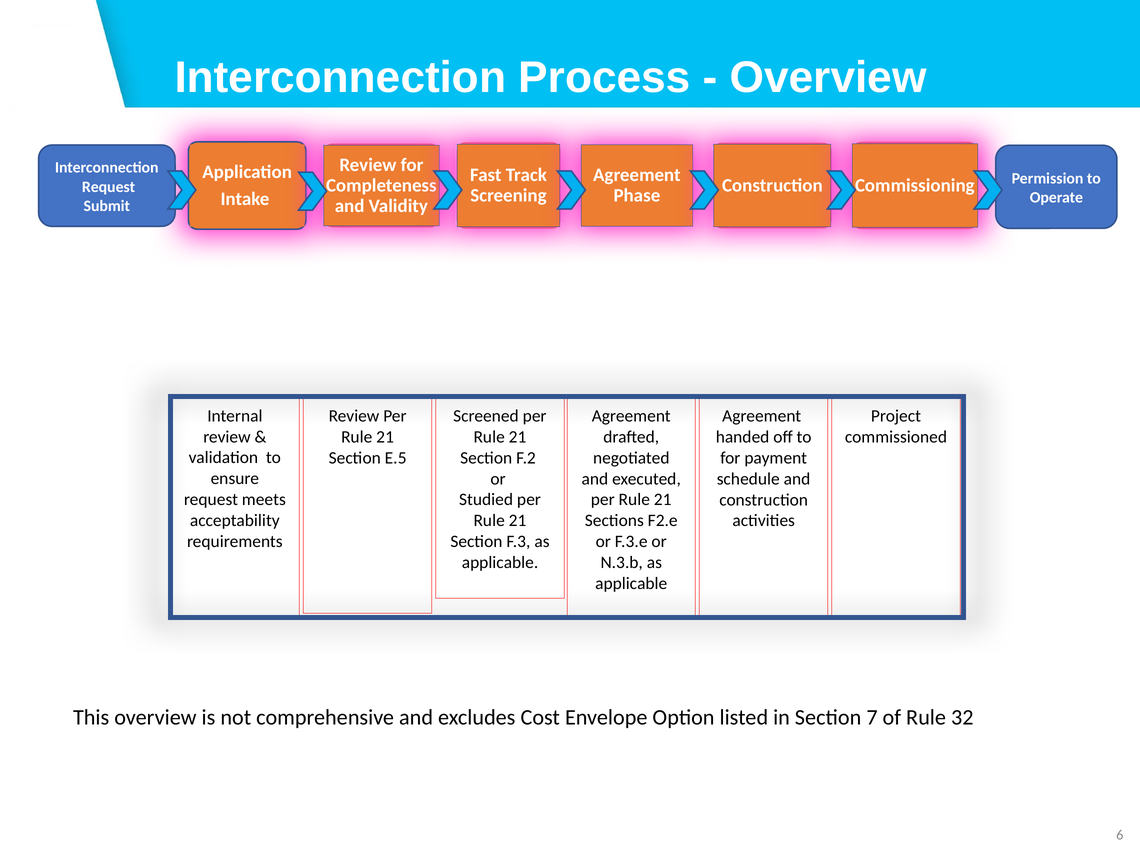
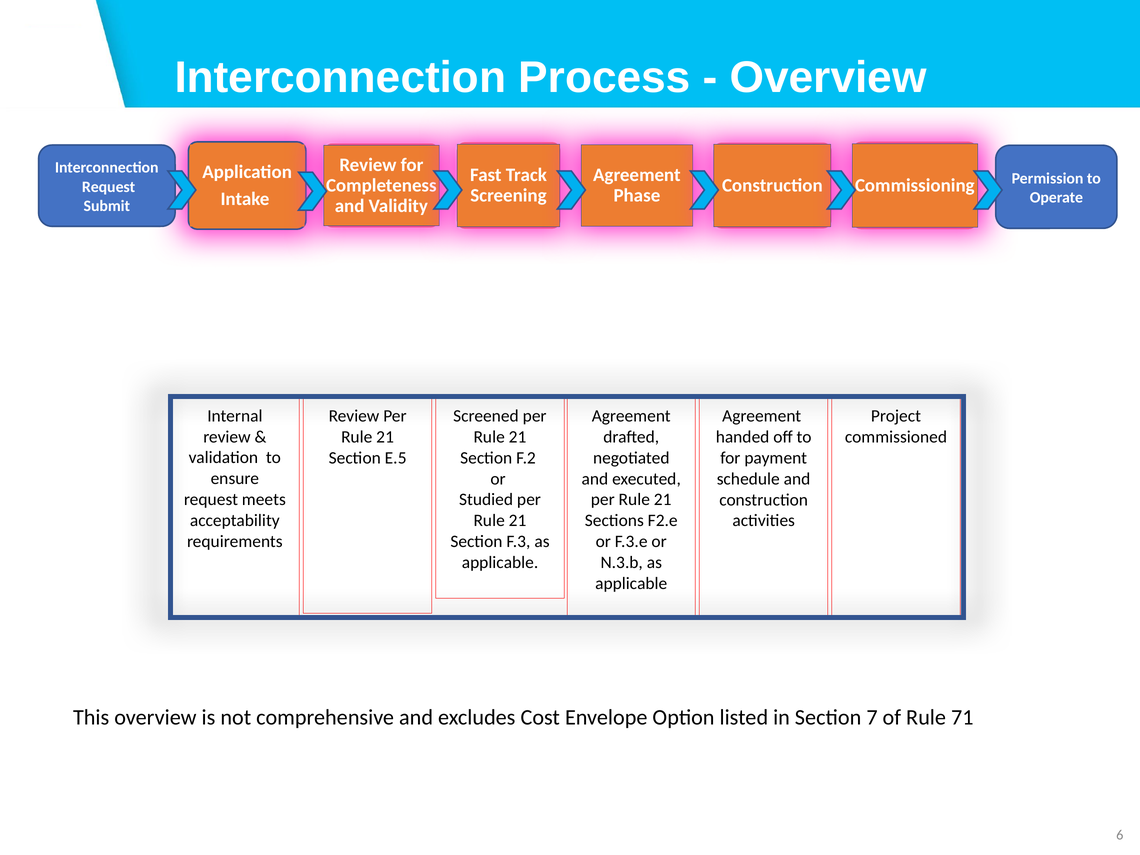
32: 32 -> 71
